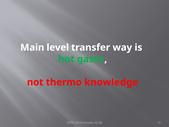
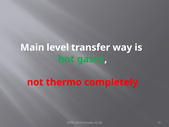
knowledge: knowledge -> completely
